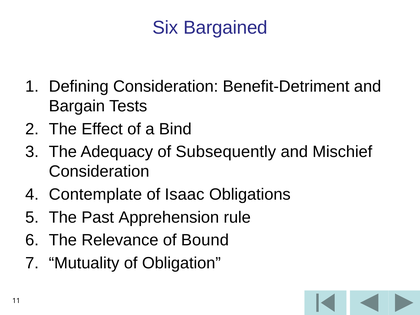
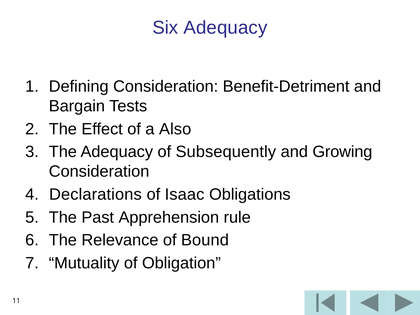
Six Bargained: Bargained -> Adequacy
Bind: Bind -> Also
Mischief: Mischief -> Growing
Contemplate: Contemplate -> Declarations
